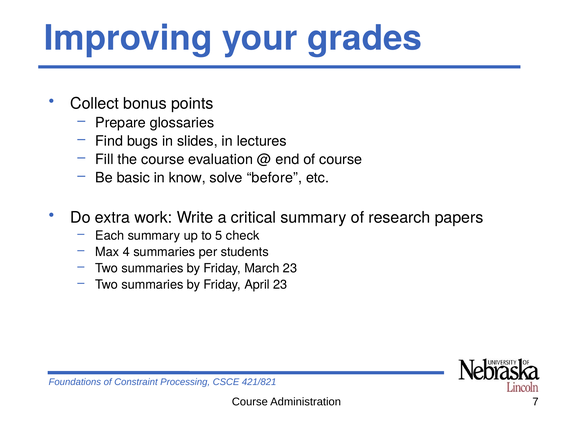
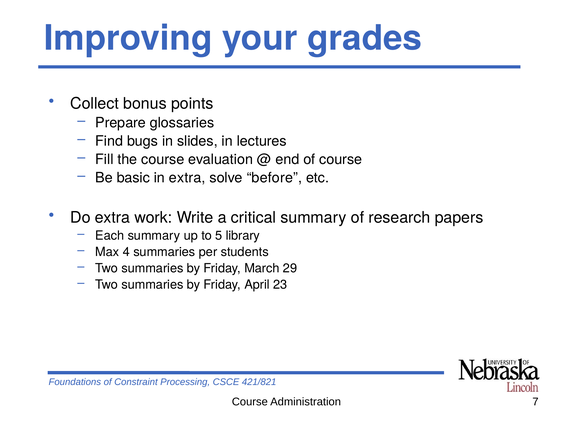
in know: know -> extra
check: check -> library
March 23: 23 -> 29
